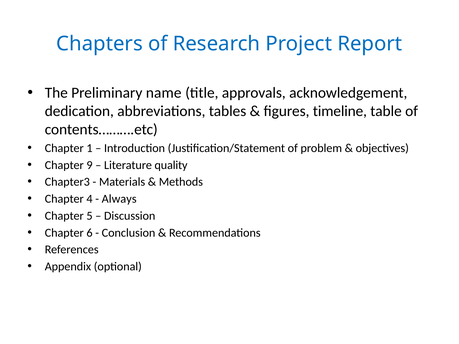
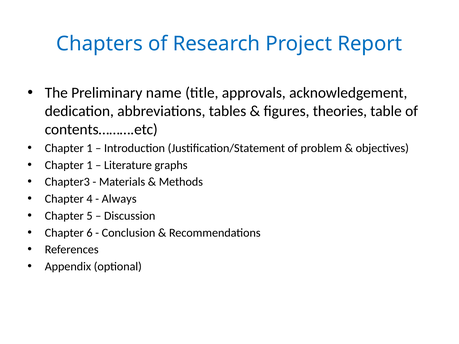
timeline: timeline -> theories
9 at (89, 165): 9 -> 1
quality: quality -> graphs
